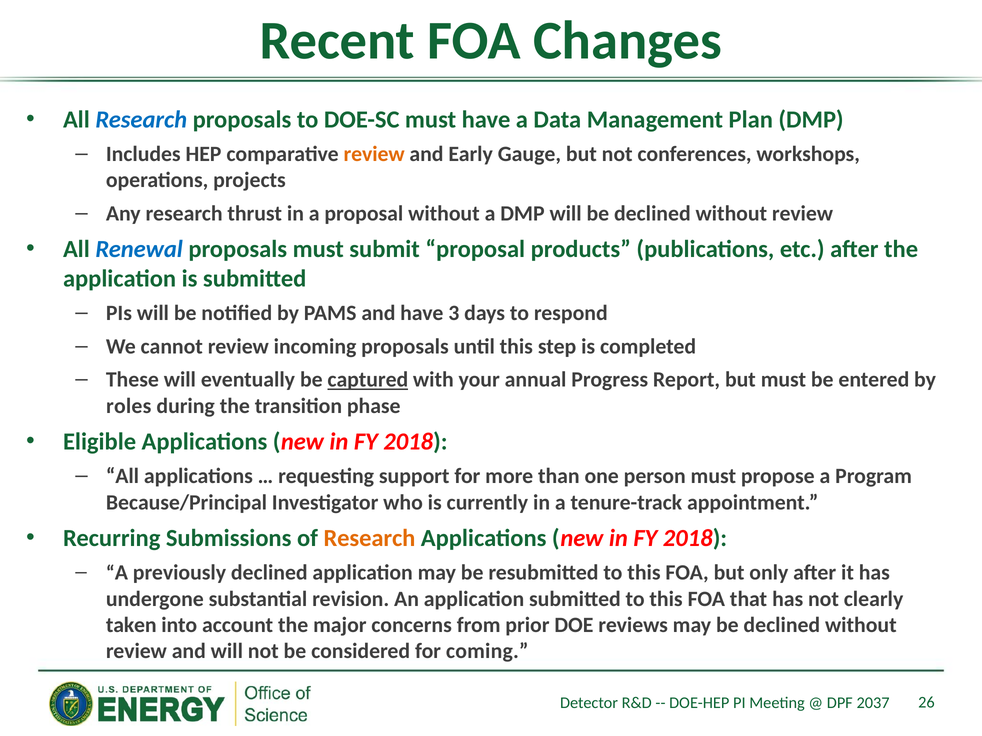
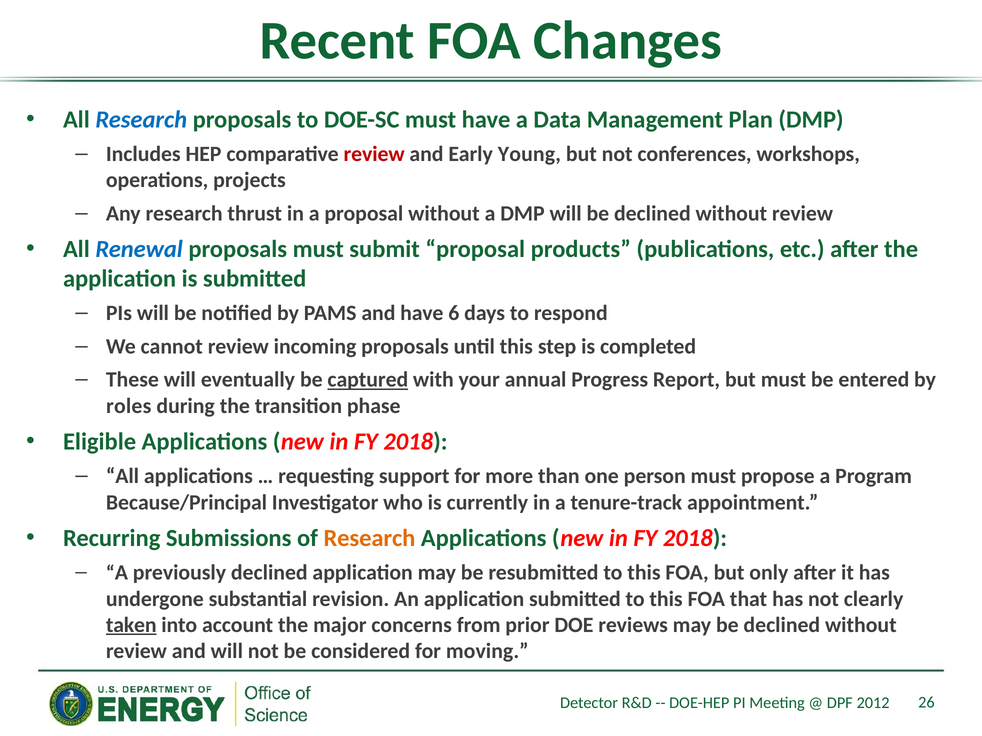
review at (374, 154) colour: orange -> red
Gauge: Gauge -> Young
3: 3 -> 6
taken underline: none -> present
coming: coming -> moving
2037: 2037 -> 2012
